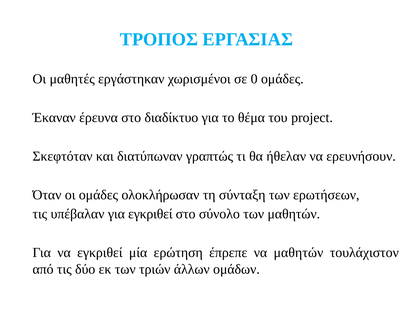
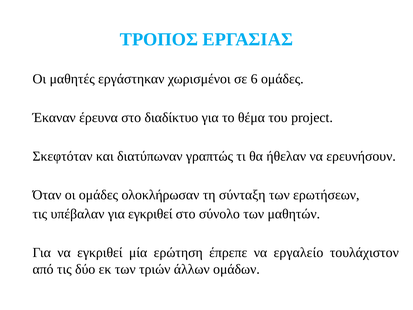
0: 0 -> 6
να μαθητών: μαθητών -> εργαλείο
